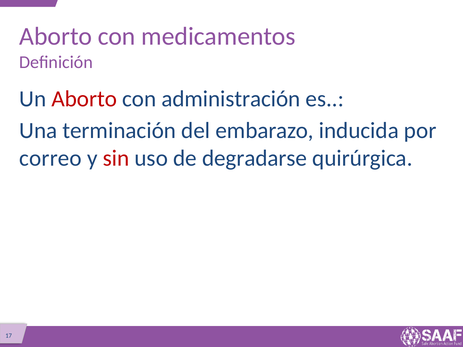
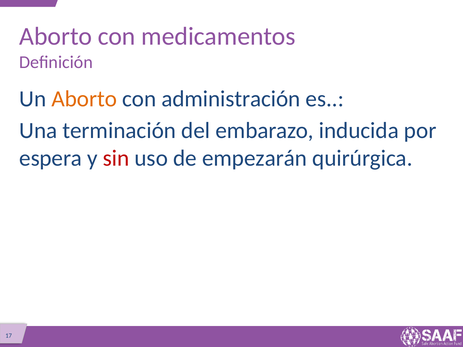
Aborto at (84, 99) colour: red -> orange
correo: correo -> espera
degradarse: degradarse -> empezarán
